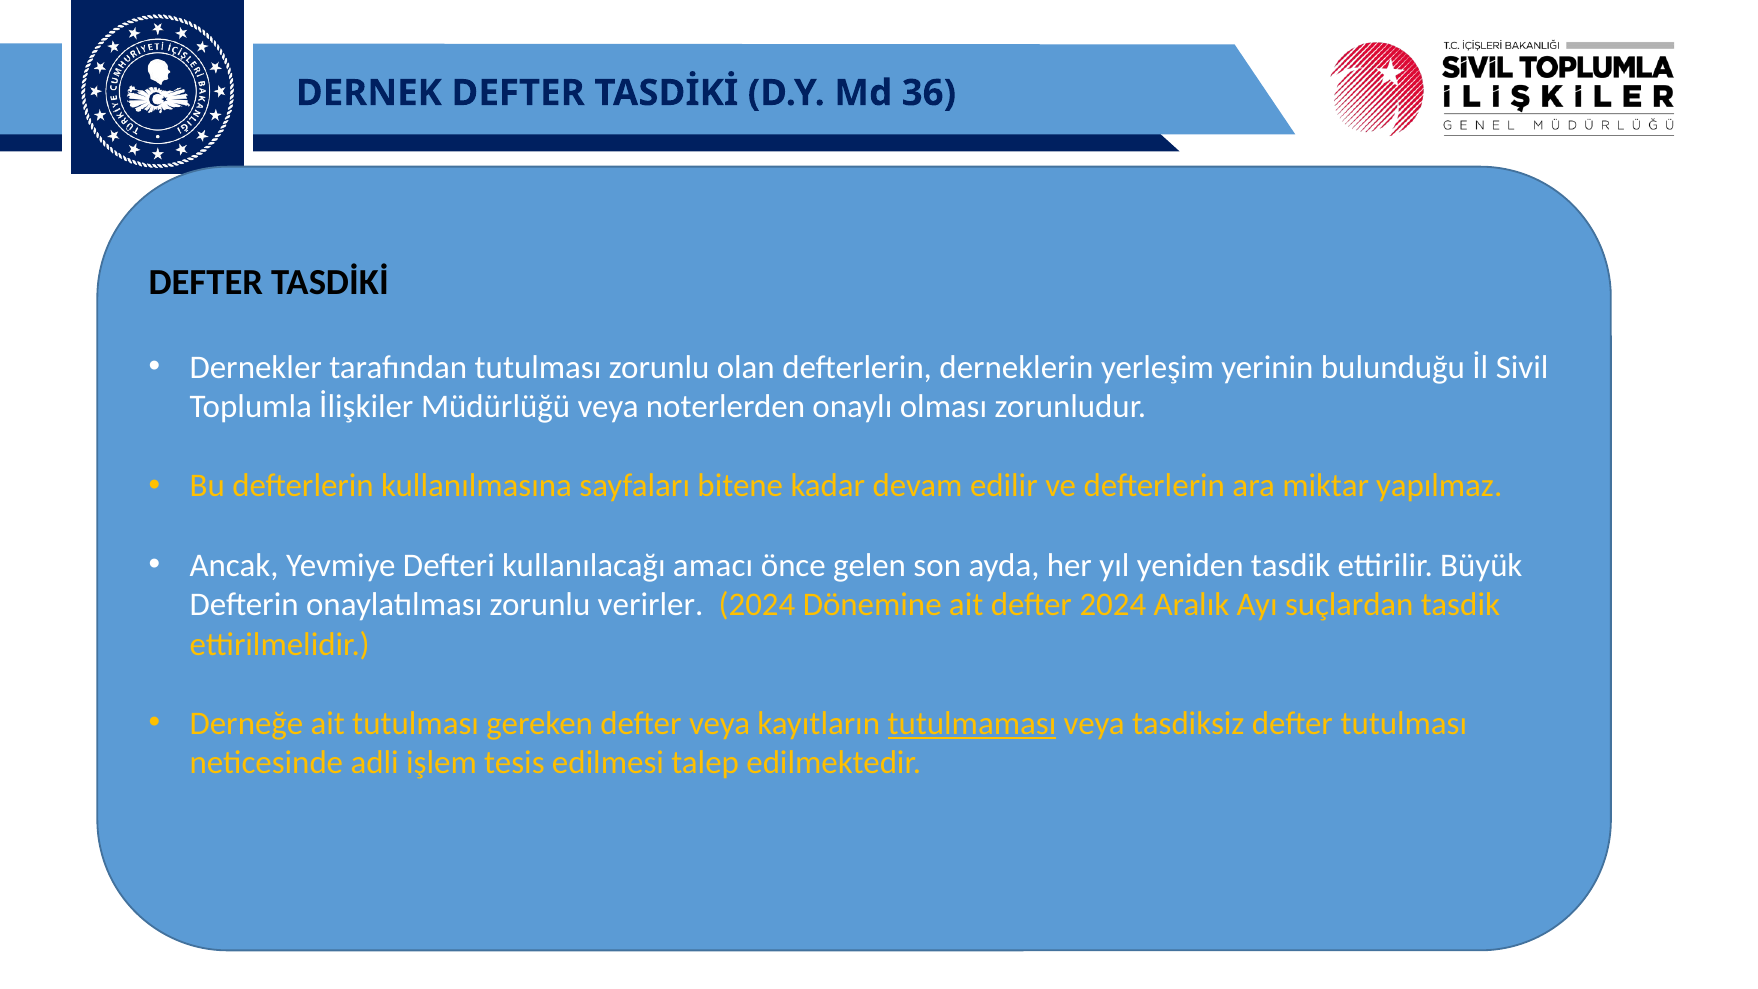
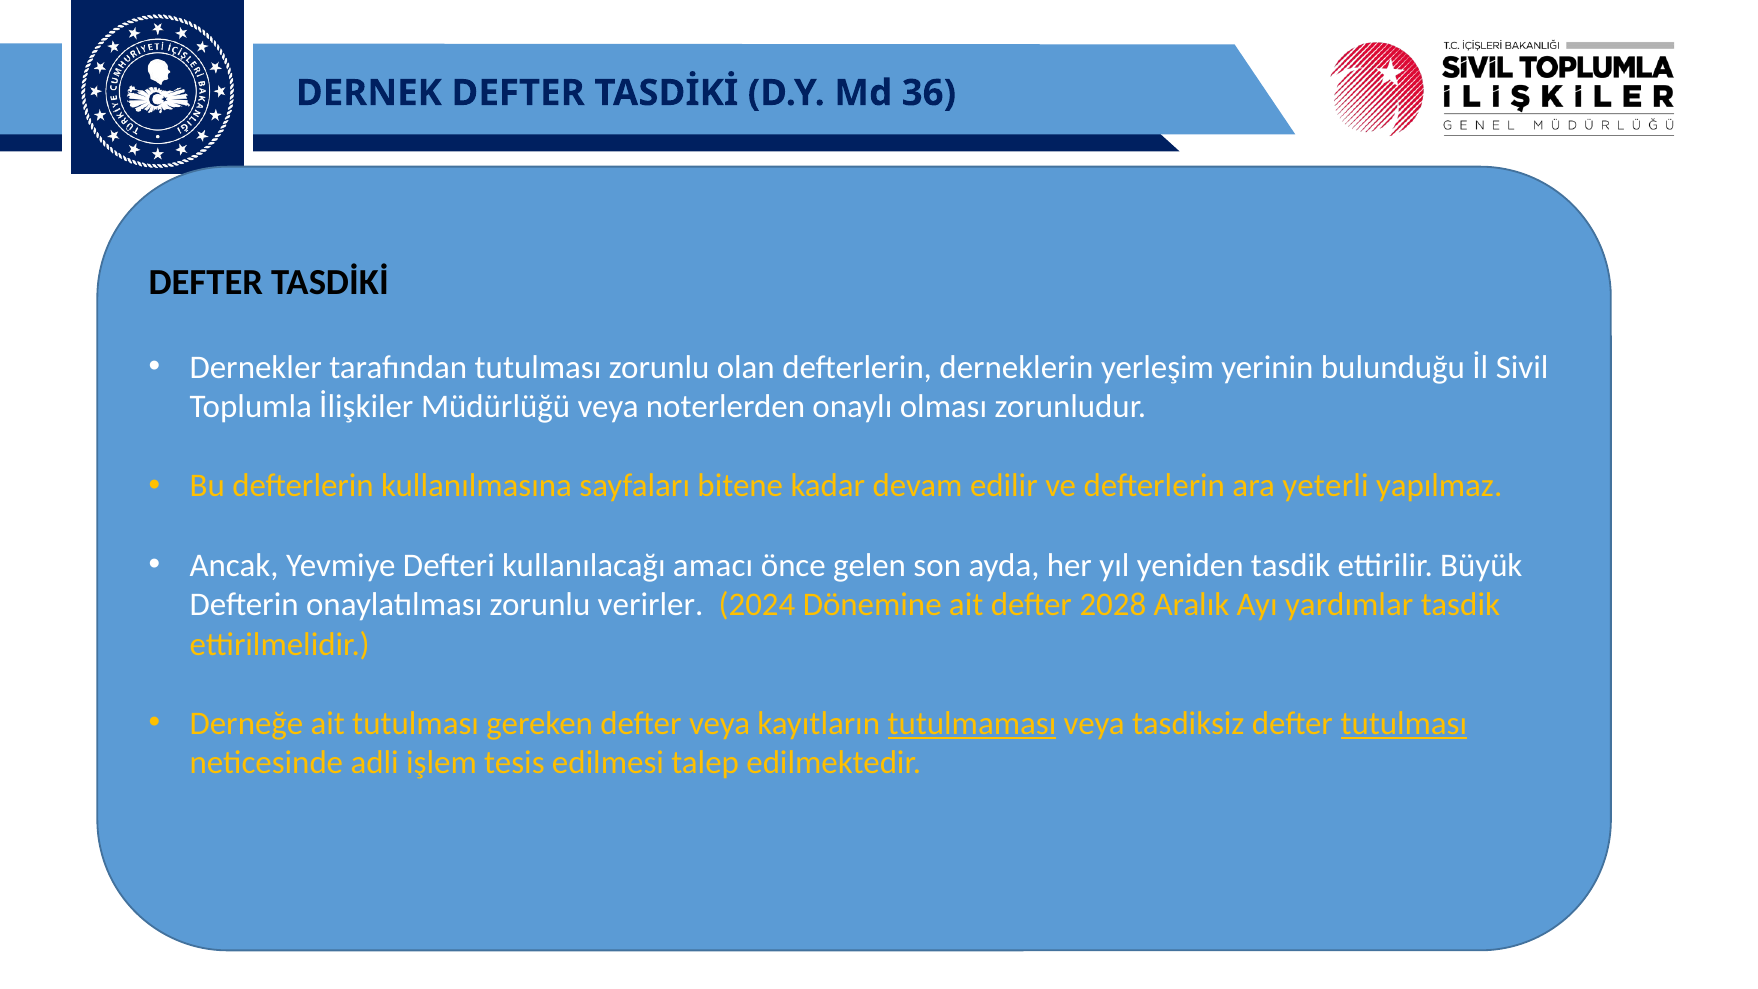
miktar: miktar -> yeterli
defter 2024: 2024 -> 2028
suçlardan: suçlardan -> yardımlar
tutulması at (1404, 723) underline: none -> present
